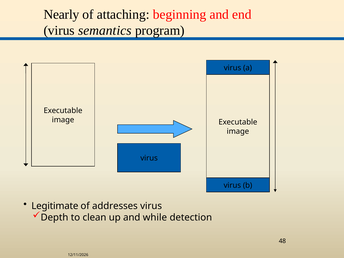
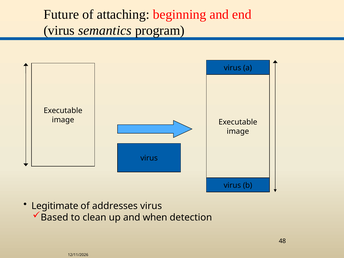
Nearly: Nearly -> Future
Depth: Depth -> Based
while: while -> when
